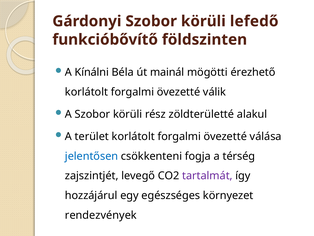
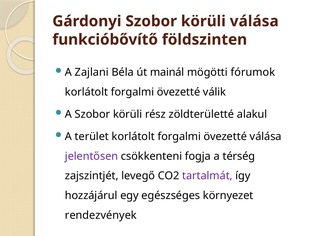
körüli lefedő: lefedő -> válása
Kínálni: Kínálni -> Zajlani
érezhető: érezhető -> fórumok
jelentősen colour: blue -> purple
